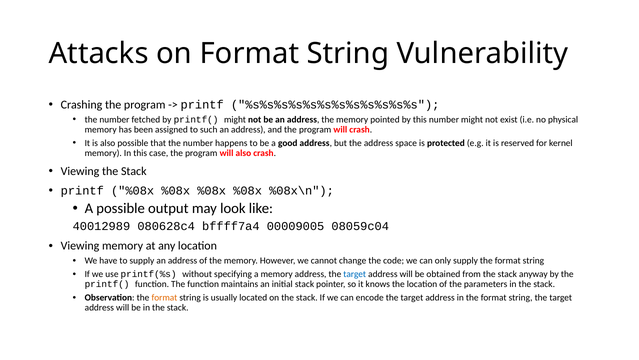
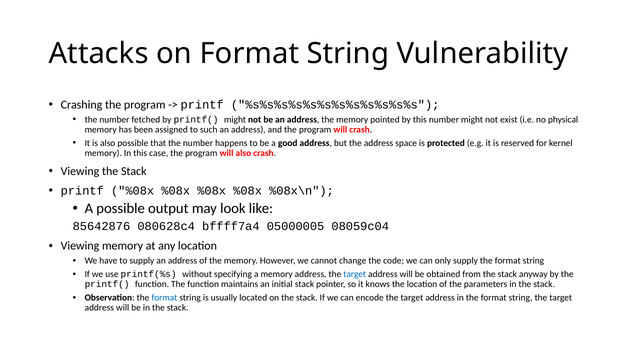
40012989: 40012989 -> 85642876
00009005: 00009005 -> 05000005
format at (164, 297) colour: orange -> blue
